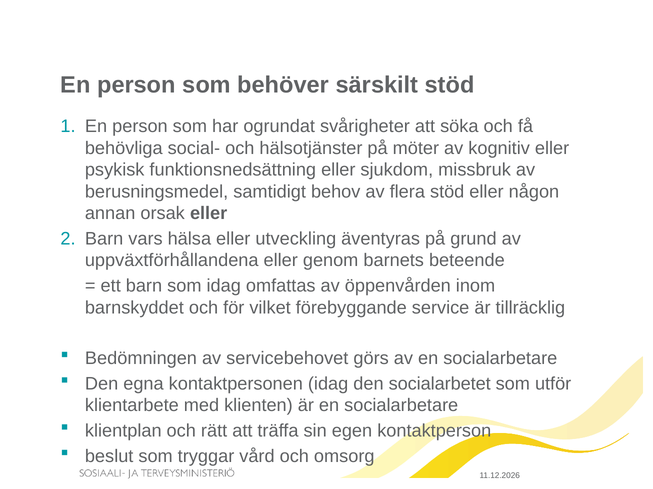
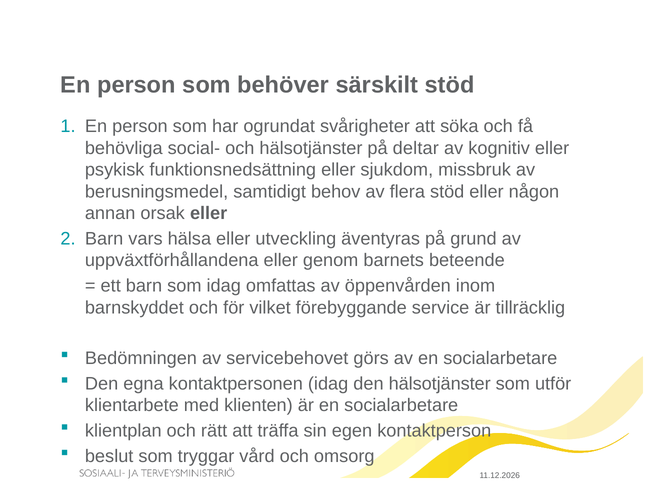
möter: möter -> deltar
den socialarbetet: socialarbetet -> hälsotjänster
